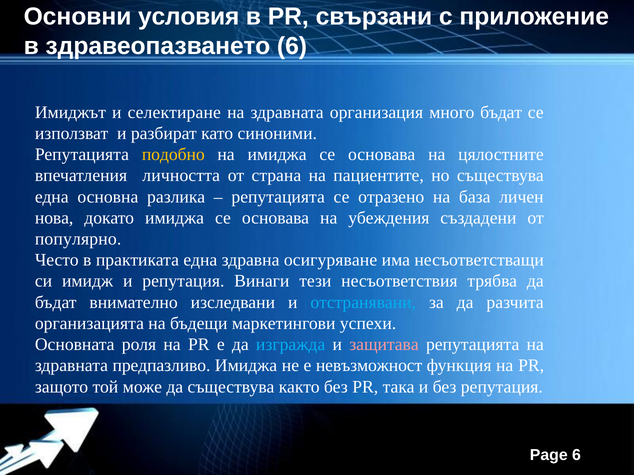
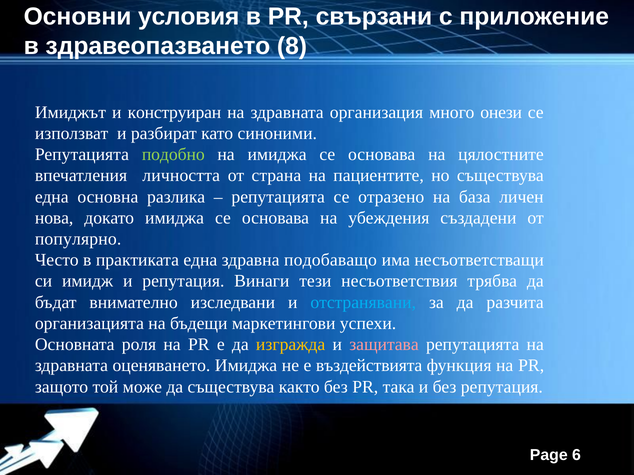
здравеопазването 6: 6 -> 8
селектиране: селектиране -> конструиран
много бъдат: бъдат -> онези
подобно colour: yellow -> light green
осигуряване: осигуряване -> подобаващо
изгражда colour: light blue -> yellow
предпазливо: предпазливо -> оценяването
невъзможност: невъзможност -> въздействията
